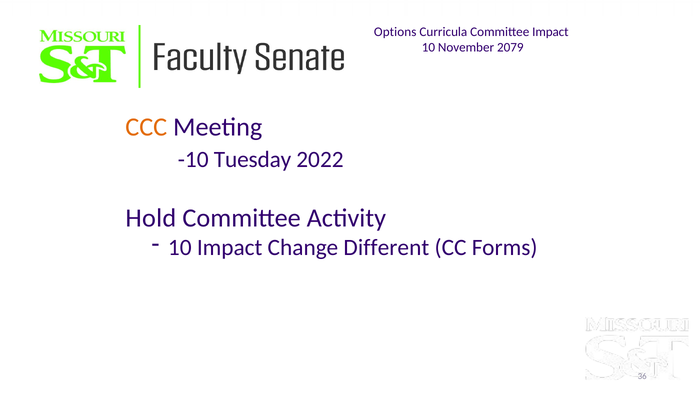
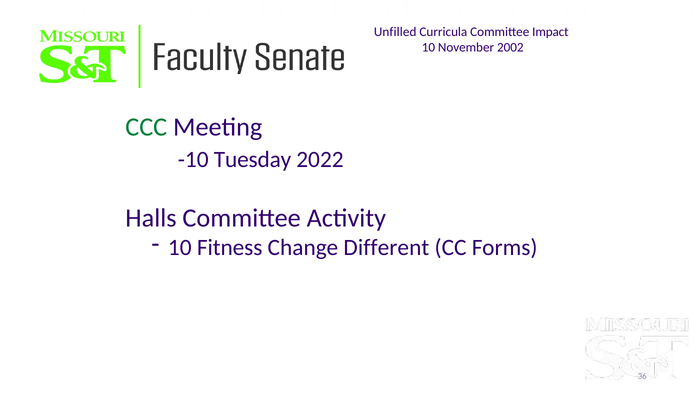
Options: Options -> Unfilled
2079: 2079 -> 2002
CCC colour: orange -> green
Hold: Hold -> Halls
10 Impact: Impact -> Fitness
